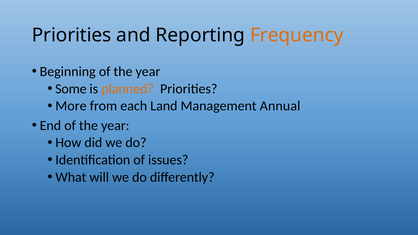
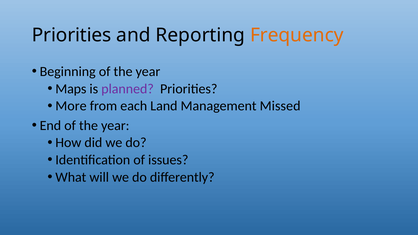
Some: Some -> Maps
planned colour: orange -> purple
Annual: Annual -> Missed
